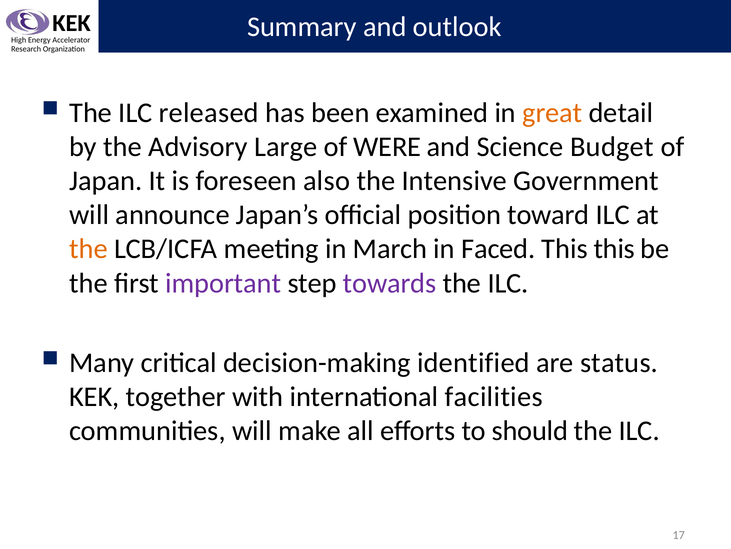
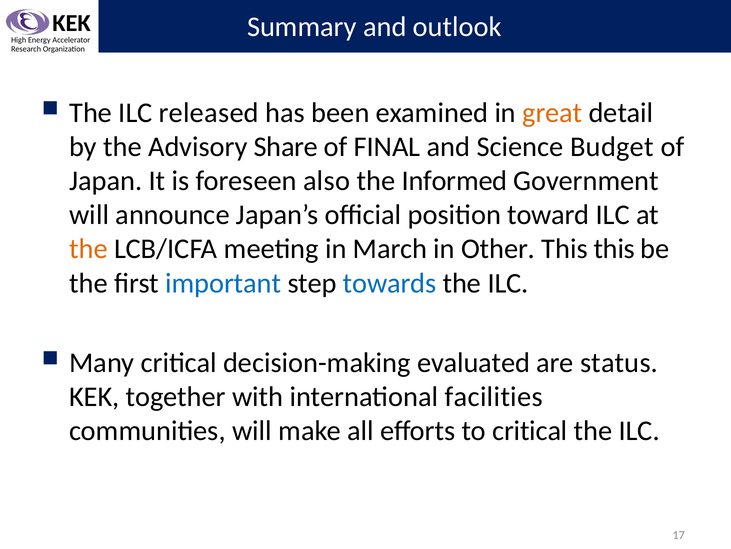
Large: Large -> Share
WERE: WERE -> FINAL
Intensive: Intensive -> Informed
Faced: Faced -> Other
important colour: purple -> blue
towards colour: purple -> blue
identified: identified -> evaluated
to should: should -> critical
